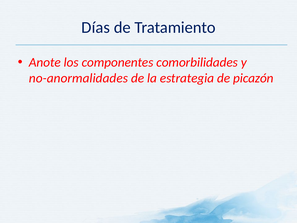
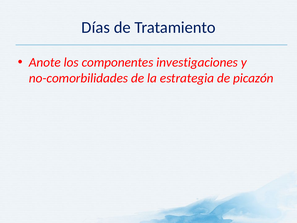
comorbilidades: comorbilidades -> investigaciones
no-anormalidades: no-anormalidades -> no-comorbilidades
